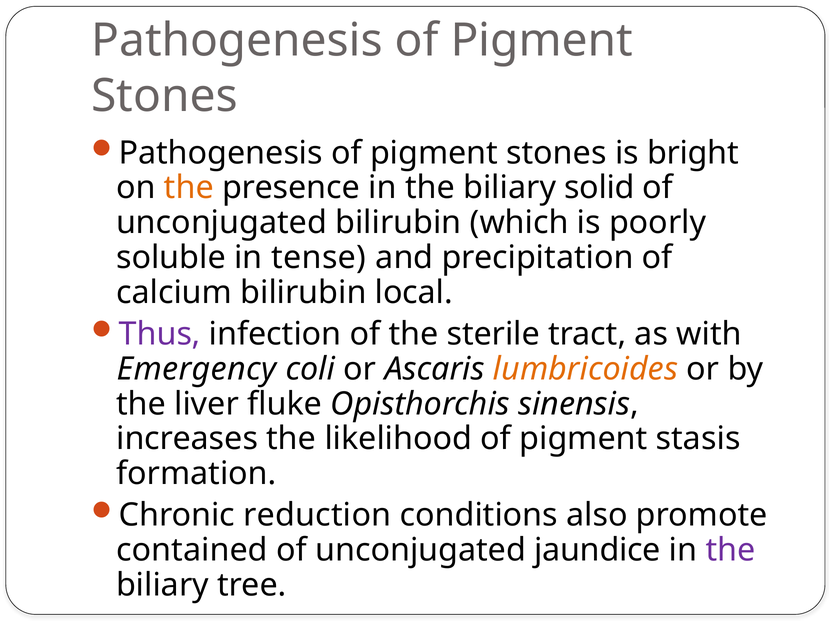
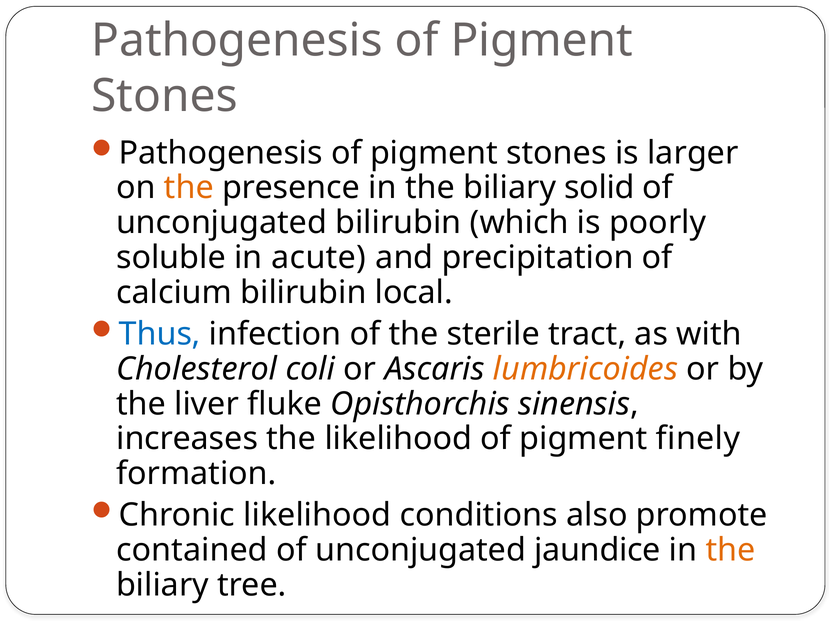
bright: bright -> larger
tense: tense -> acute
Thus colour: purple -> blue
Emergency: Emergency -> Cholesterol
stasis: stasis -> finely
Chronic reduction: reduction -> likelihood
the at (730, 550) colour: purple -> orange
